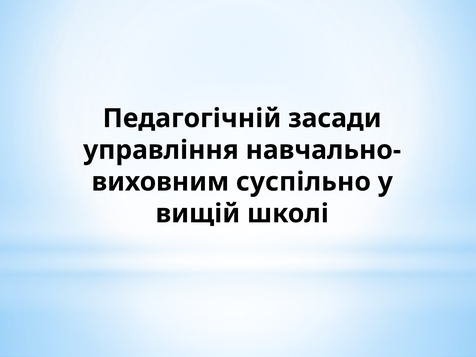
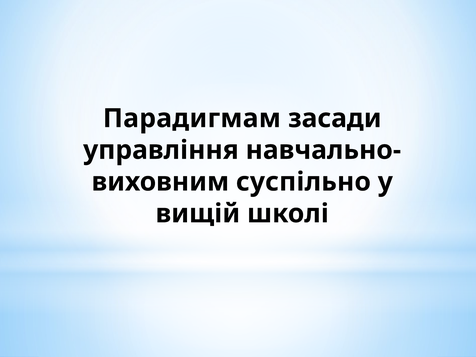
Педагогічній: Педагогічній -> Парадигмам
